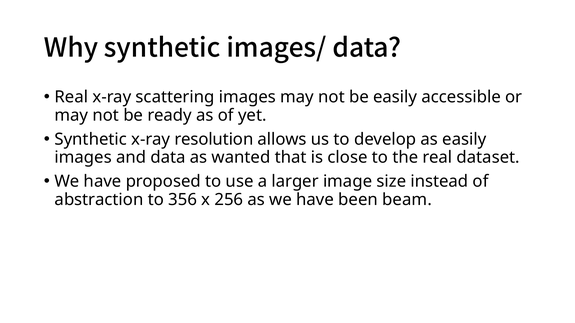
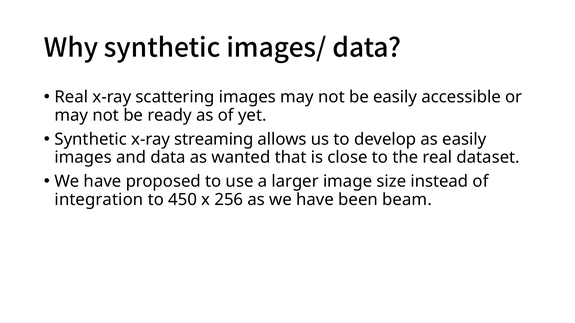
resolution: resolution -> streaming
abstraction: abstraction -> integration
356: 356 -> 450
